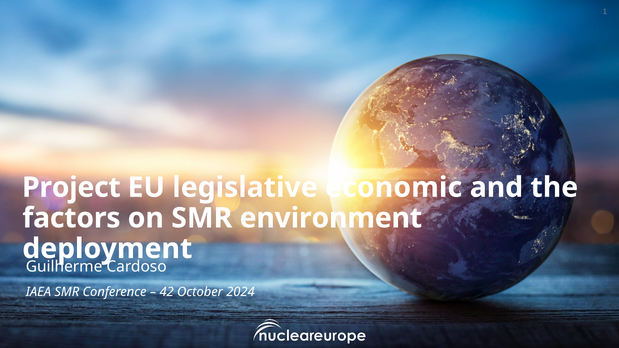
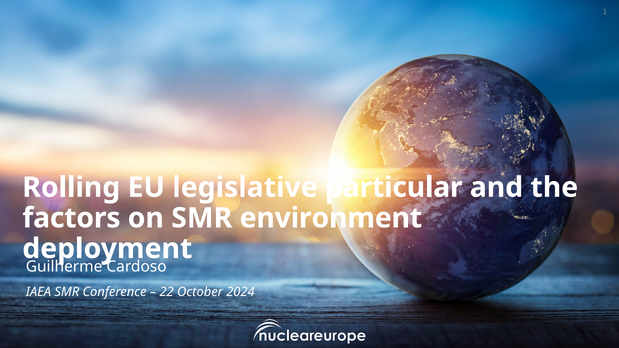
Project: Project -> Rolling
economic: economic -> particular
42: 42 -> 22
